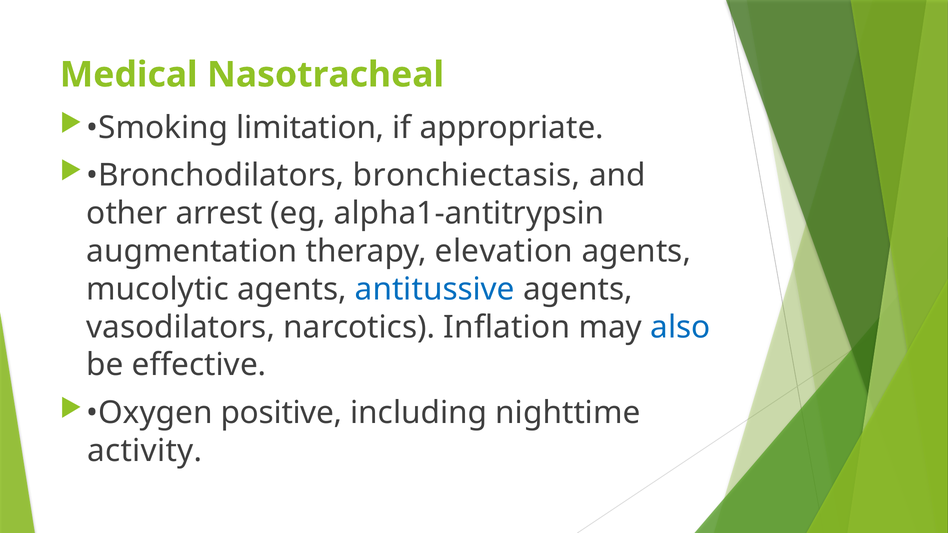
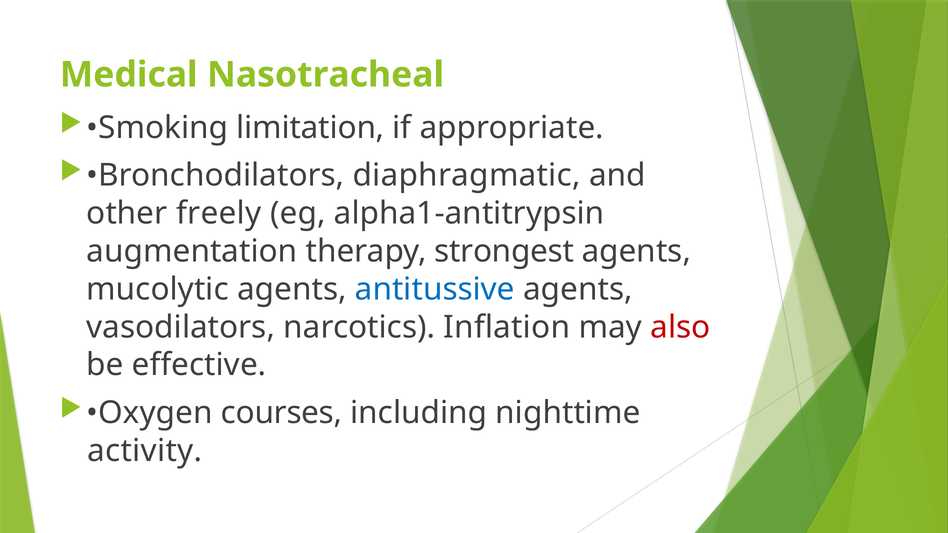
bronchiectasis: bronchiectasis -> diaphragmatic
arrest: arrest -> freely
elevation: elevation -> strongest
also colour: blue -> red
positive: positive -> courses
